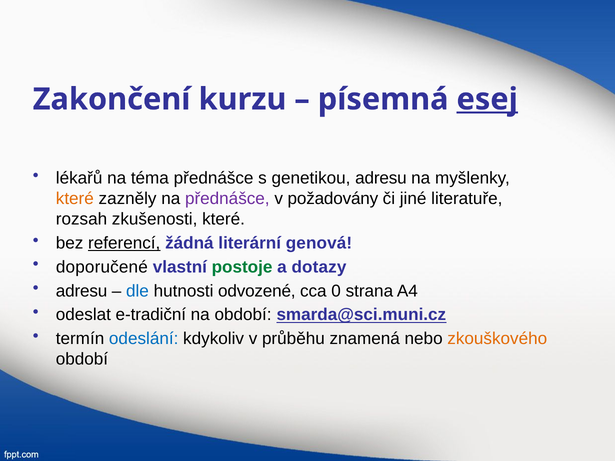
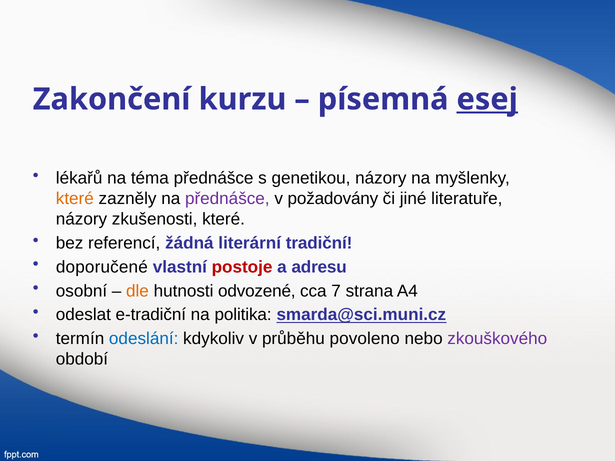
genetikou adresu: adresu -> názory
rozsah at (81, 219): rozsah -> názory
referencí underline: present -> none
genová: genová -> tradiční
postoje colour: green -> red
dotazy: dotazy -> adresu
adresu at (82, 291): adresu -> osobní
dle colour: blue -> orange
0: 0 -> 7
na období: období -> politika
znamená: znamená -> povoleno
zkouškového colour: orange -> purple
